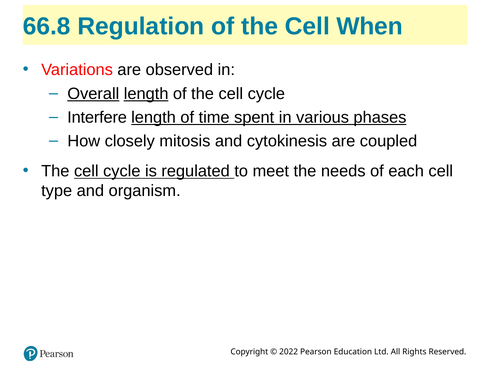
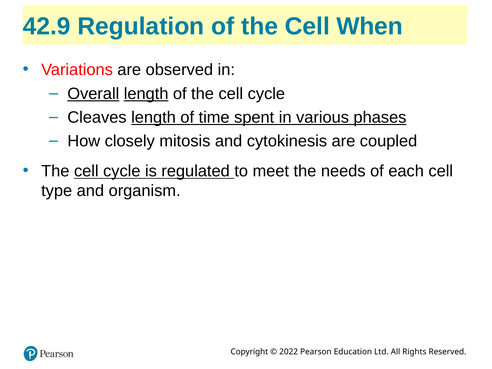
66.8: 66.8 -> 42.9
Interfere: Interfere -> Cleaves
